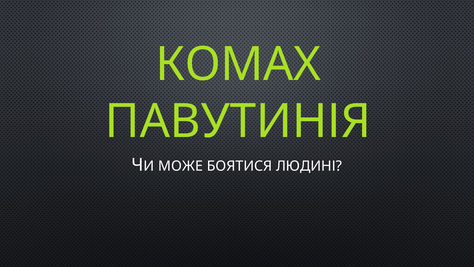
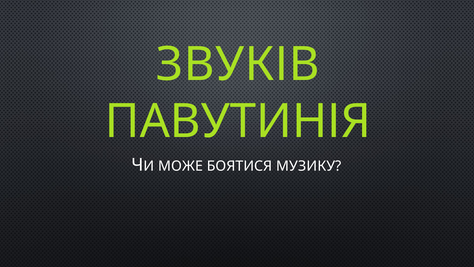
КОМАХ: КОМАХ -> ЗВУКІВ
ЛЮДИНІ: ЛЮДИНІ -> МУЗИКУ
